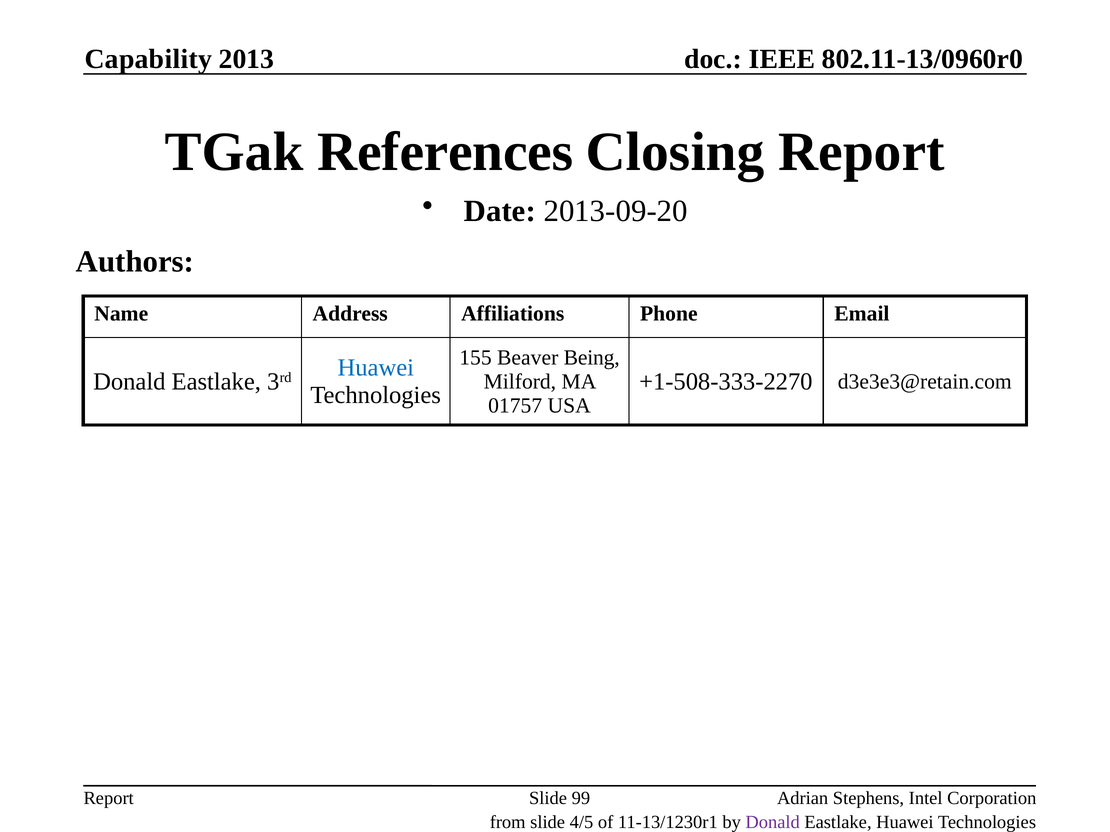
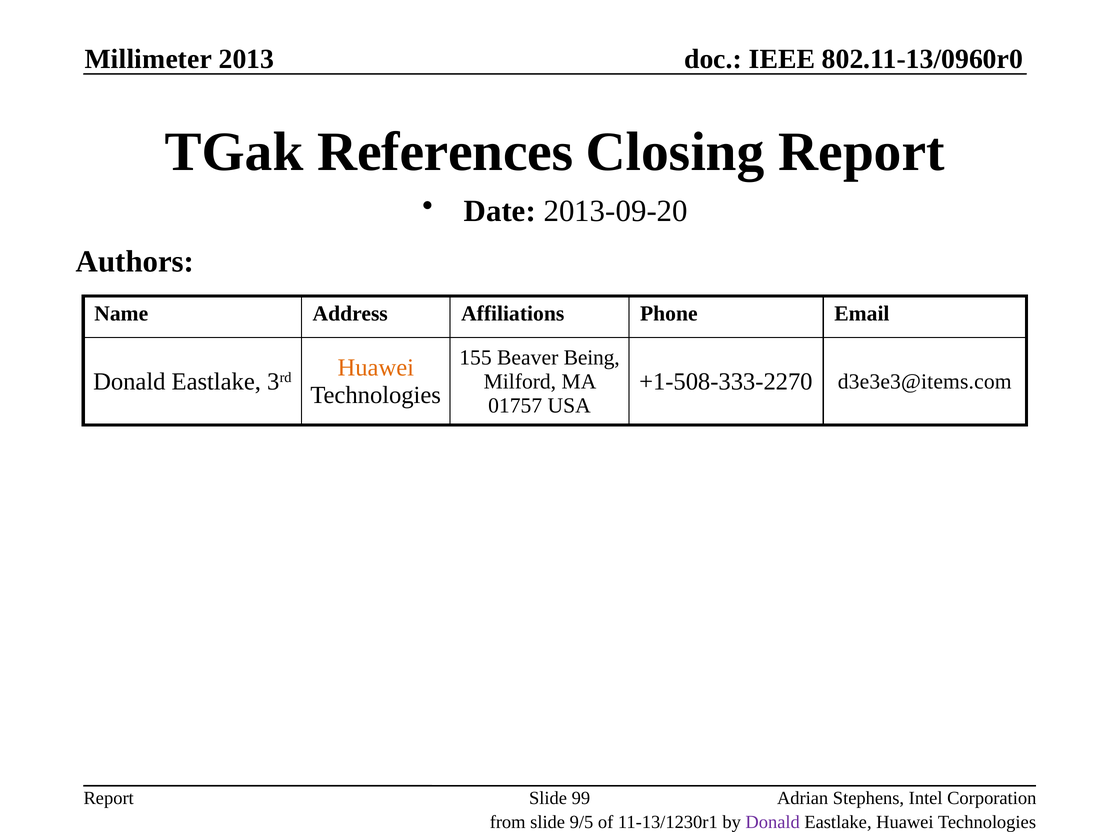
Capability: Capability -> Millimeter
Huawei at (376, 368) colour: blue -> orange
d3e3e3@retain.com: d3e3e3@retain.com -> d3e3e3@items.com
4/5: 4/5 -> 9/5
